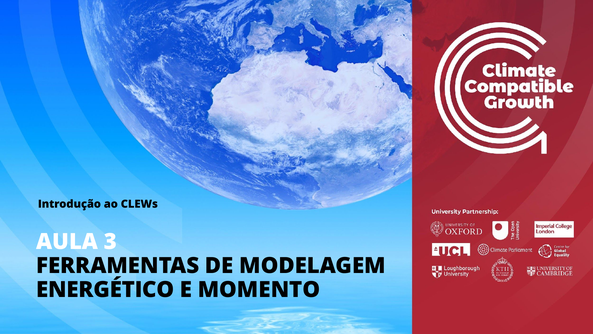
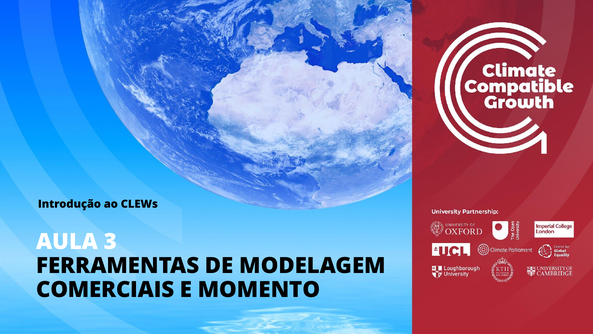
ENERGÉTICO: ENERGÉTICO -> COMERCIAIS
